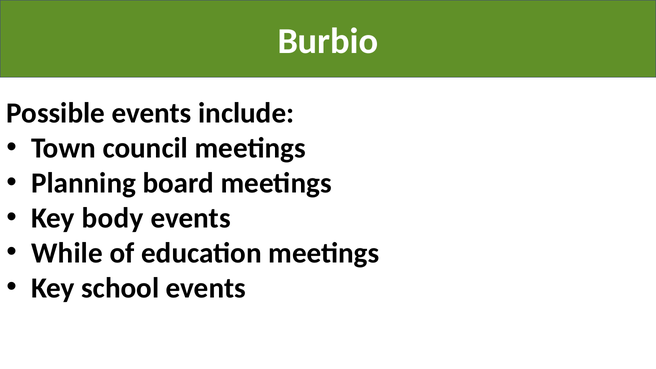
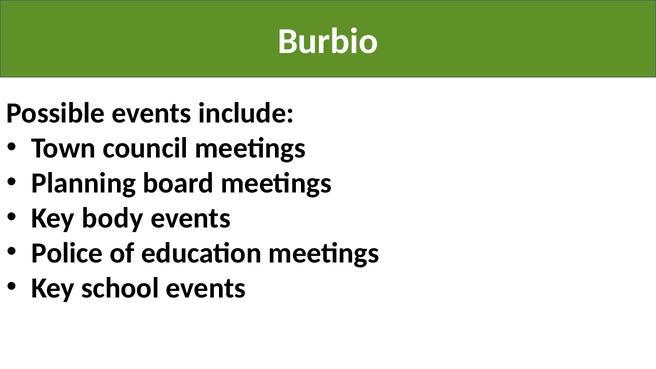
While: While -> Police
